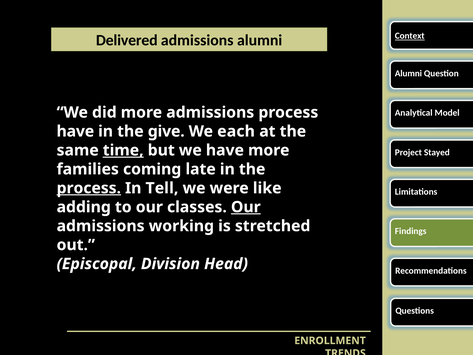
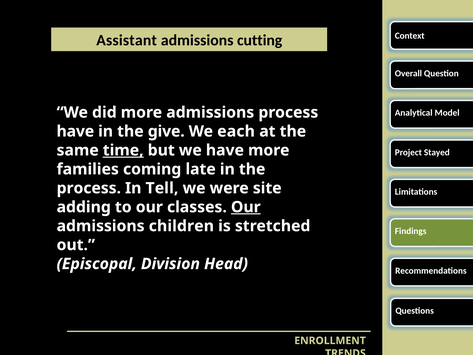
Context underline: present -> none
Delivered: Delivered -> Assistant
admissions alumni: alumni -> cutting
Alumni at (408, 73): Alumni -> Overall
process at (89, 188) underline: present -> none
like: like -> site
working: working -> children
